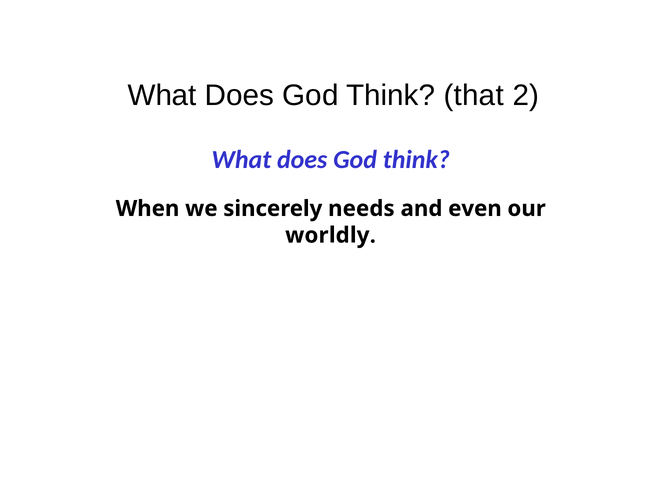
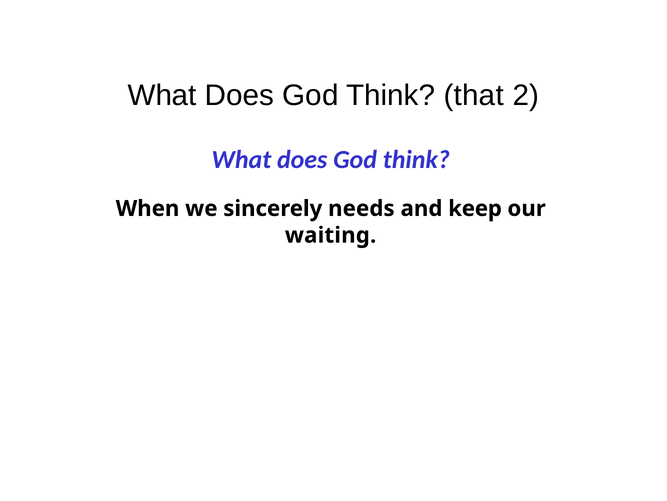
even: even -> keep
worldly: worldly -> waiting
